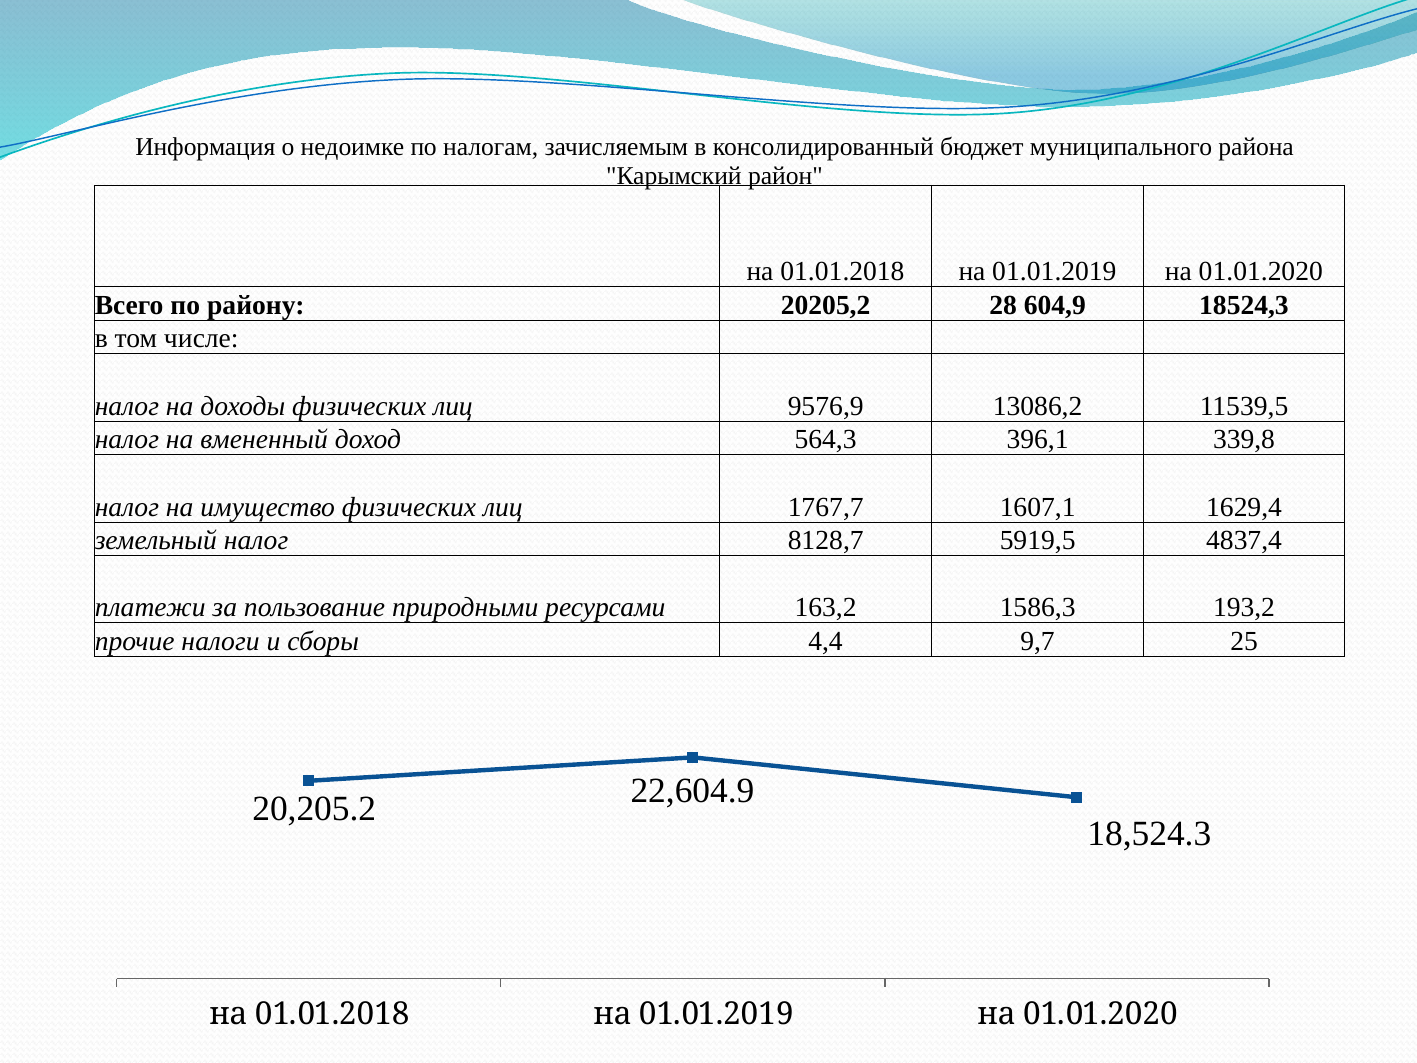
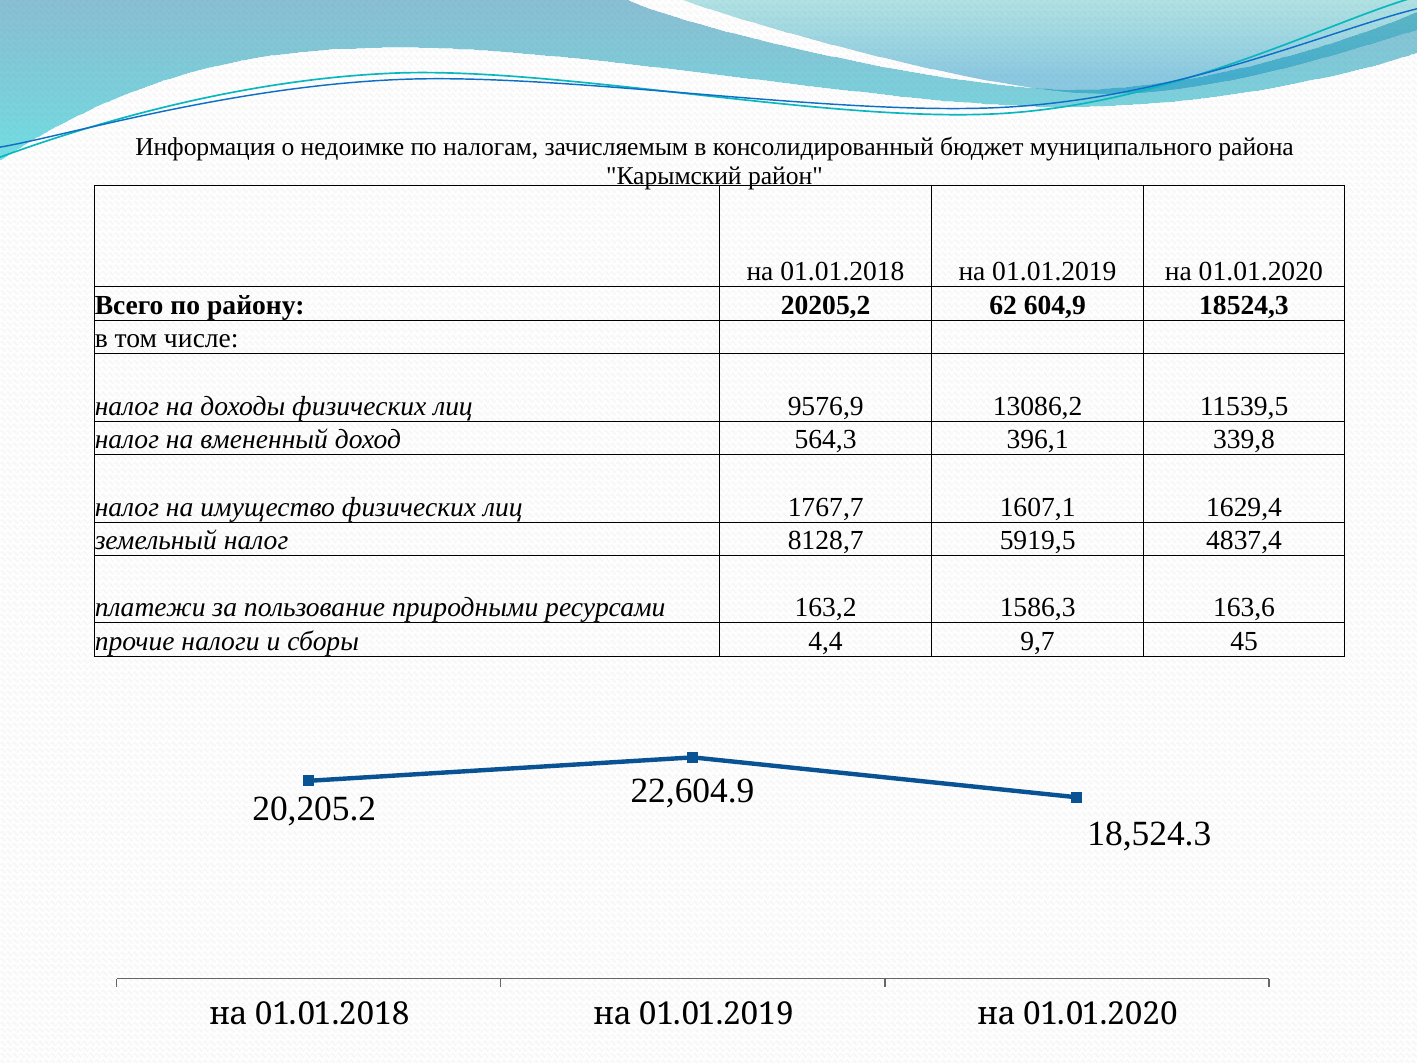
28: 28 -> 62
193,2: 193,2 -> 163,6
25: 25 -> 45
